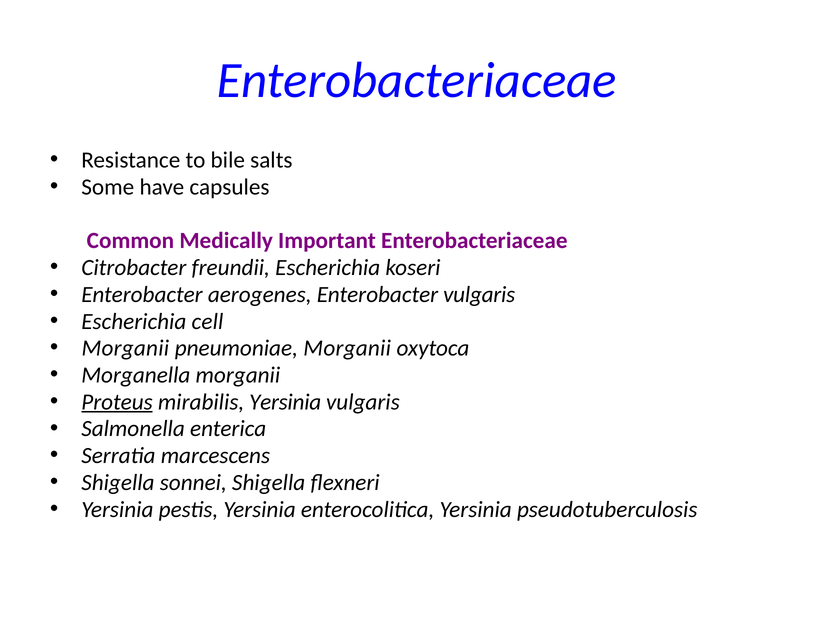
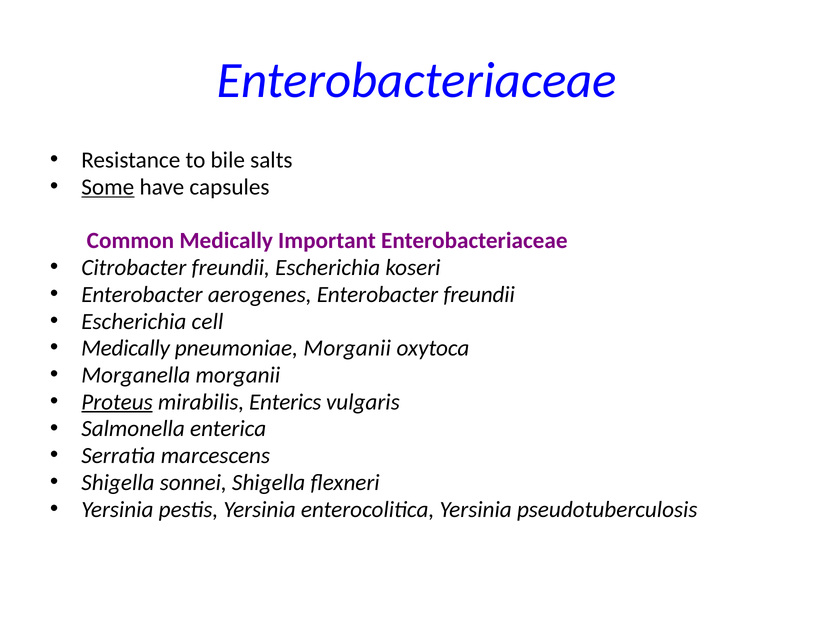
Some underline: none -> present
Enterobacter vulgaris: vulgaris -> freundii
Morganii at (125, 349): Morganii -> Medically
mirabilis Yersinia: Yersinia -> Enterics
